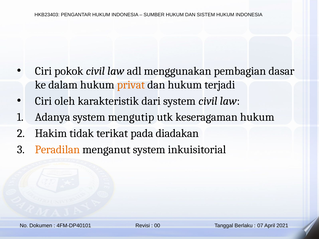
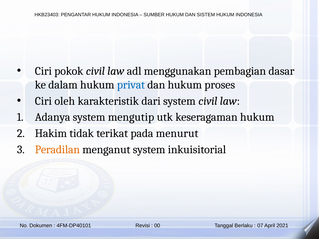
privat colour: orange -> blue
terjadi: terjadi -> proses
diadakan: diadakan -> menurut
